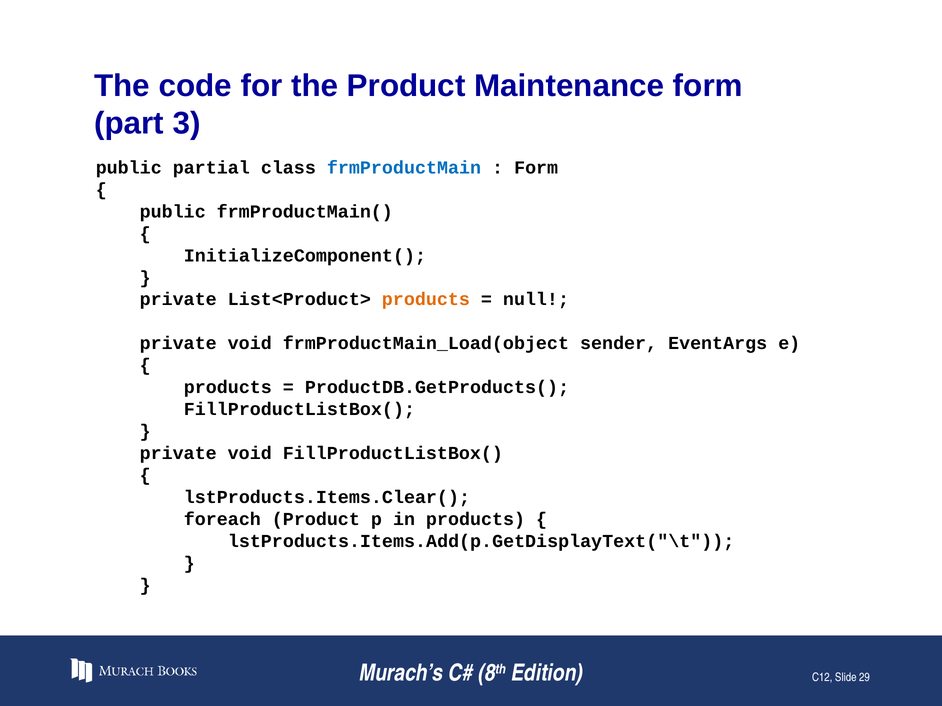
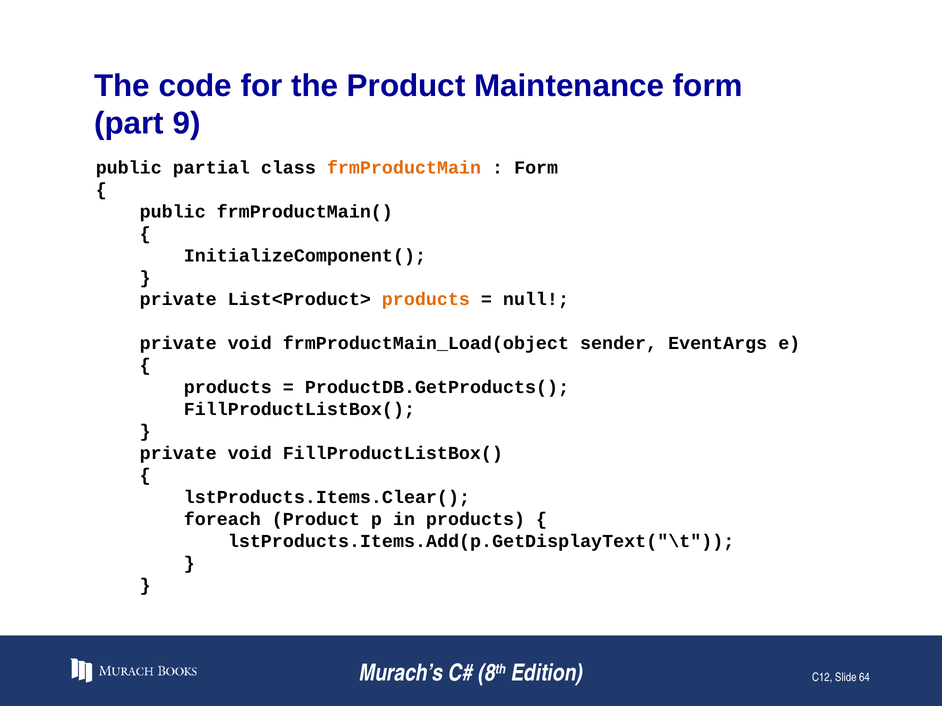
3: 3 -> 9
frmProductMain colour: blue -> orange
29: 29 -> 64
